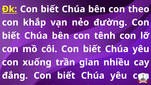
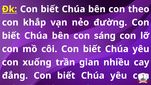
tênh: tênh -> sáng
